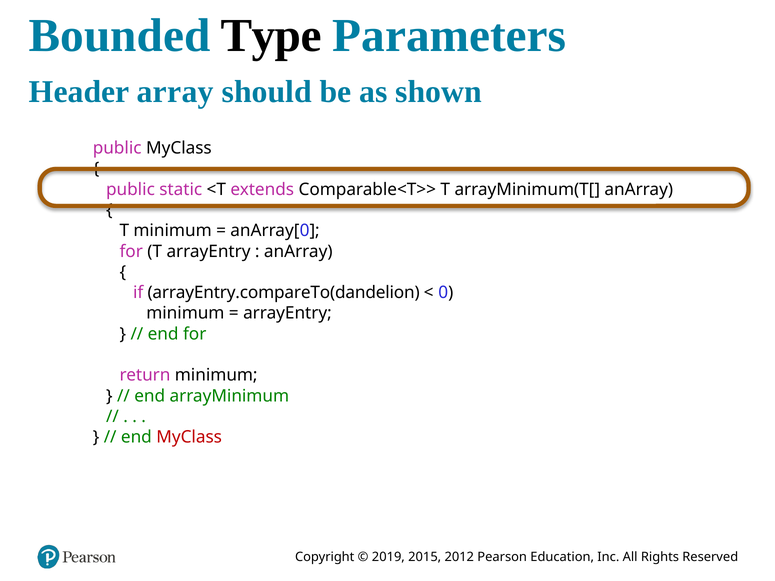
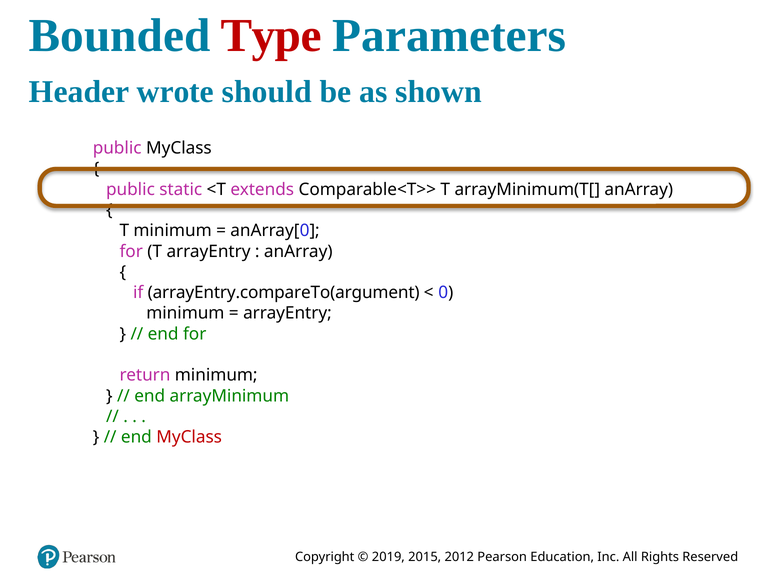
Type colour: black -> red
array: array -> wrote
arrayEntry.compareTo(dandelion: arrayEntry.compareTo(dandelion -> arrayEntry.compareTo(argument
